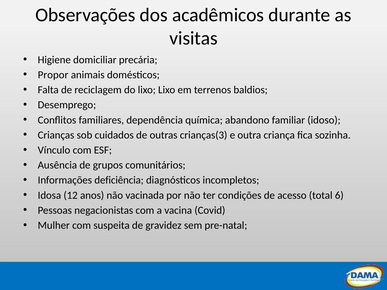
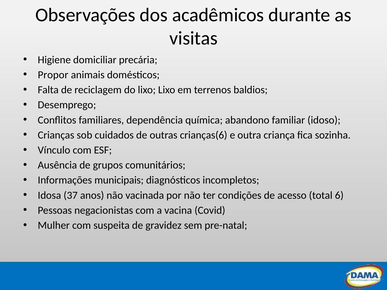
crianças(3: crianças(3 -> crianças(6
deficiência: deficiência -> municipais
12: 12 -> 37
